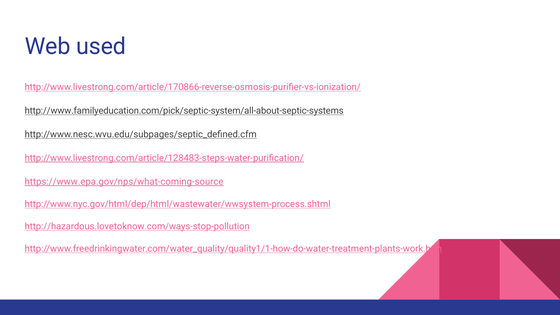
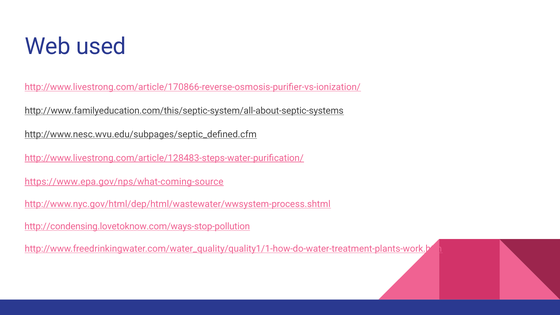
http://www.familyeducation.com/pick/septic-system/all-about-septic-systems: http://www.familyeducation.com/pick/septic-system/all-about-septic-systems -> http://www.familyeducation.com/this/septic-system/all-about-septic-systems
http://hazardous.lovetoknow.com/ways-stop-pollution: http://hazardous.lovetoknow.com/ways-stop-pollution -> http://condensing.lovetoknow.com/ways-stop-pollution
